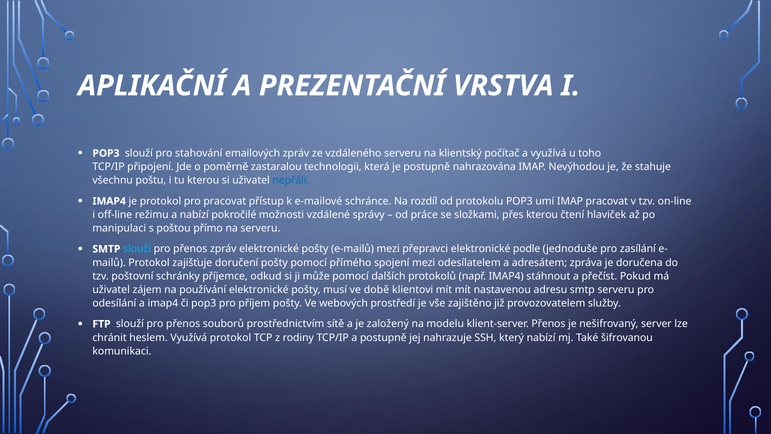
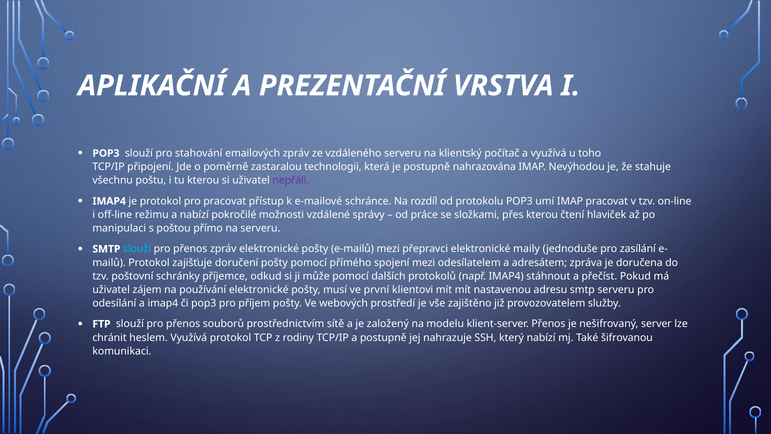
nepřáli colour: blue -> purple
podle: podle -> maily
době: době -> první
